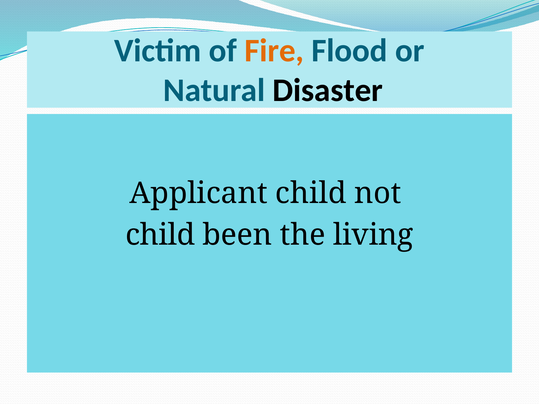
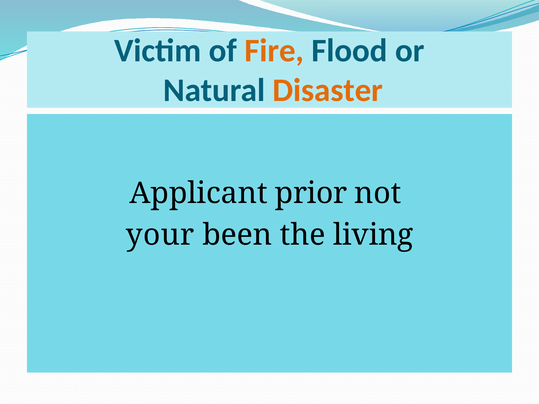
Disaster colour: black -> orange
Applicant child: child -> prior
child at (160, 235): child -> your
